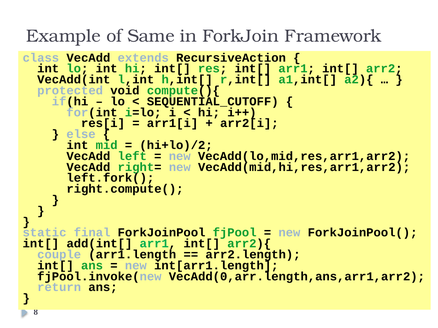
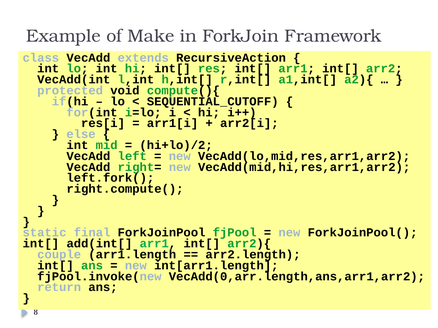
Same: Same -> Make
